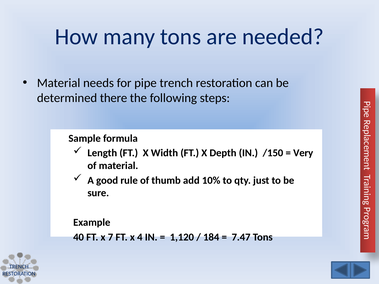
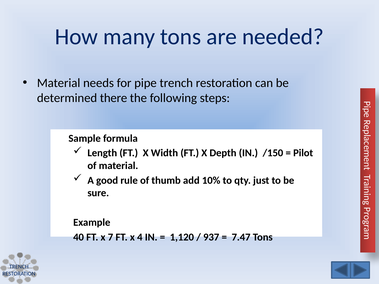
Very: Very -> Pilot
184: 184 -> 937
